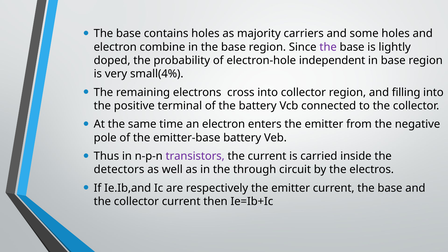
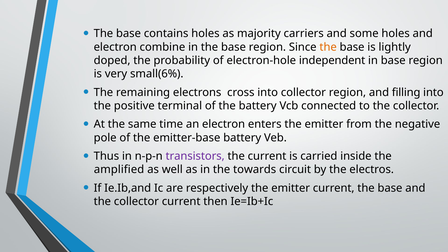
the at (328, 47) colour: purple -> orange
small(4%: small(4% -> small(6%
detectors: detectors -> amplified
through: through -> towards
